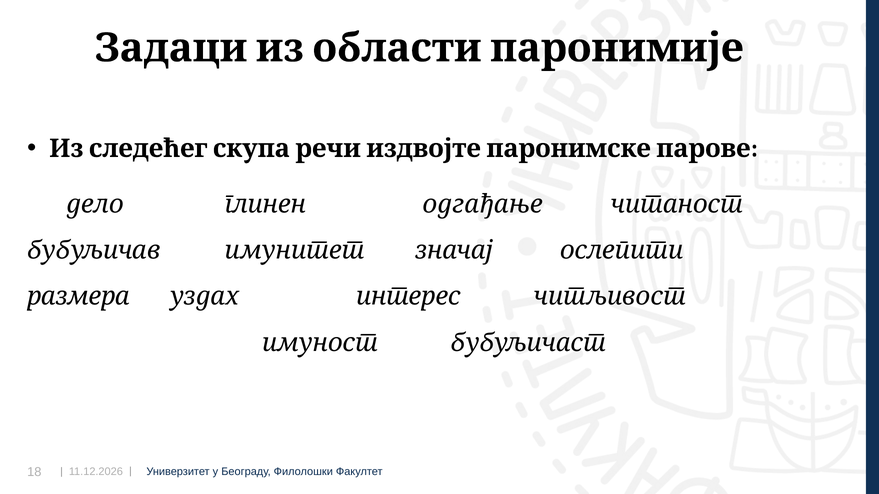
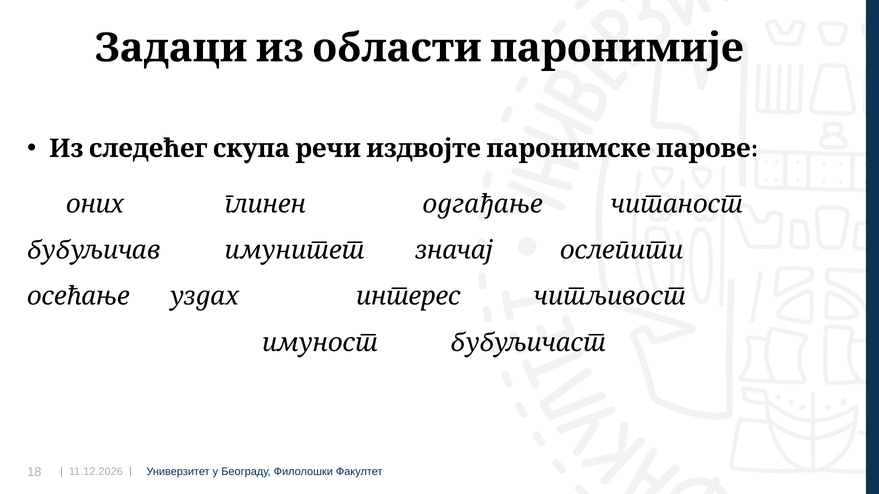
дело: дело -> оних
размера: размера -> осећање
